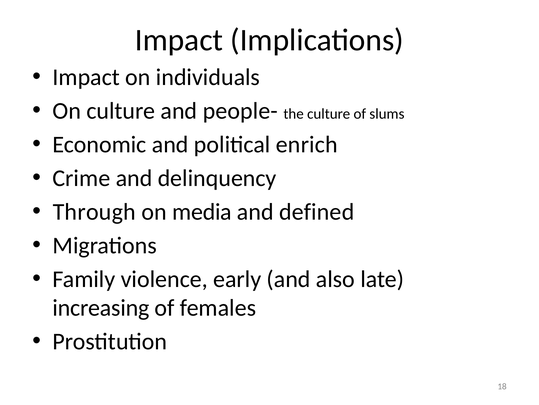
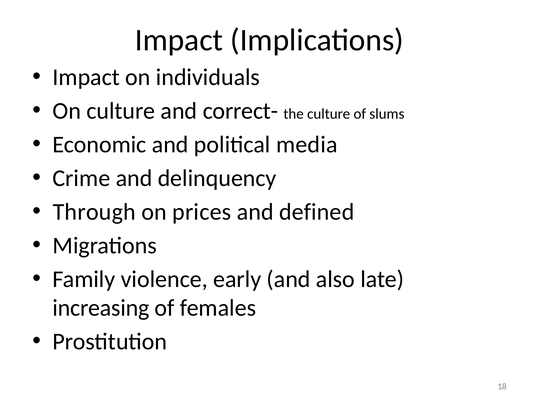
people-: people- -> correct-
enrich: enrich -> media
media: media -> prices
